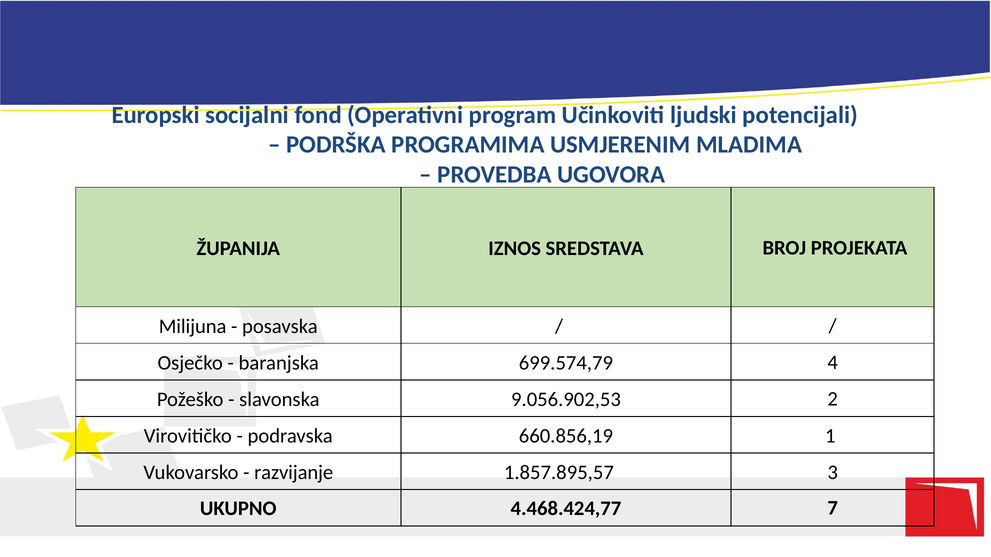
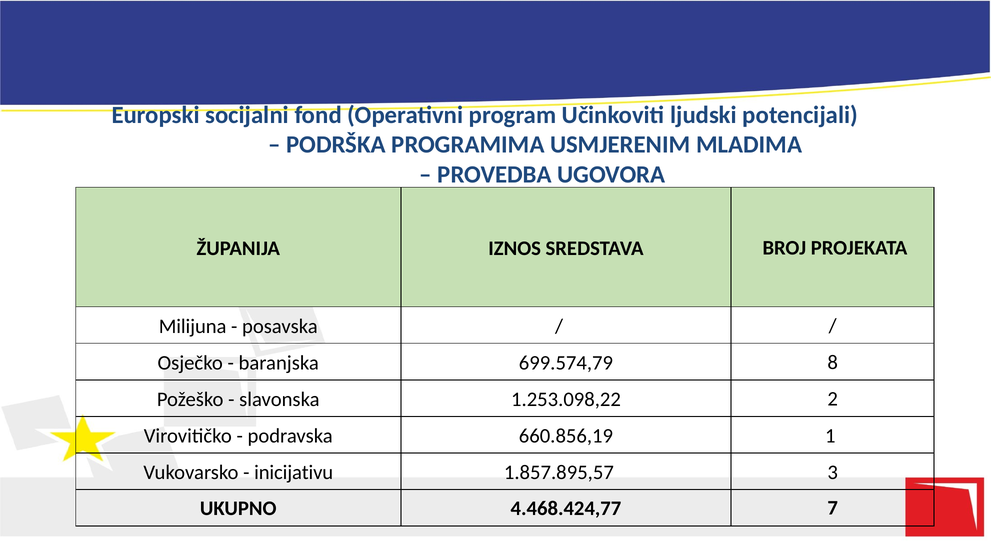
4: 4 -> 8
9.056.902,53: 9.056.902,53 -> 1.253.098,22
razvijanje: razvijanje -> inicijativu
